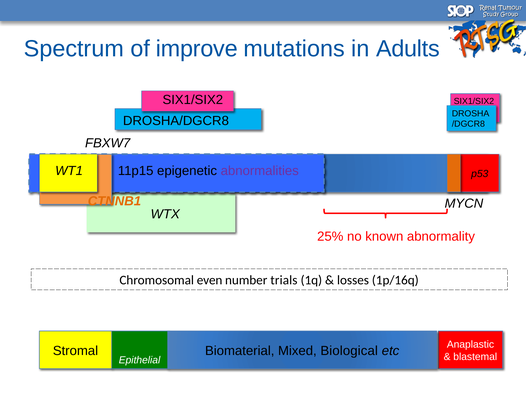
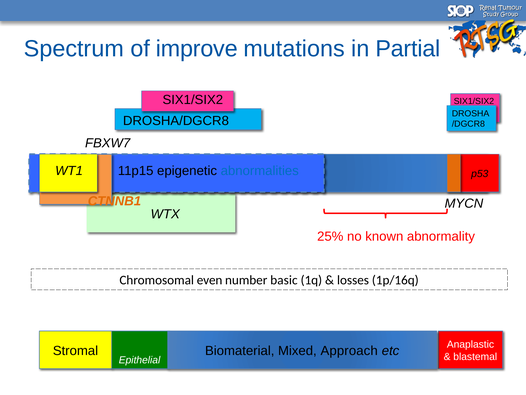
Adults: Adults -> Partial
abnormalities colour: purple -> blue
trials: trials -> basic
Biological: Biological -> Approach
